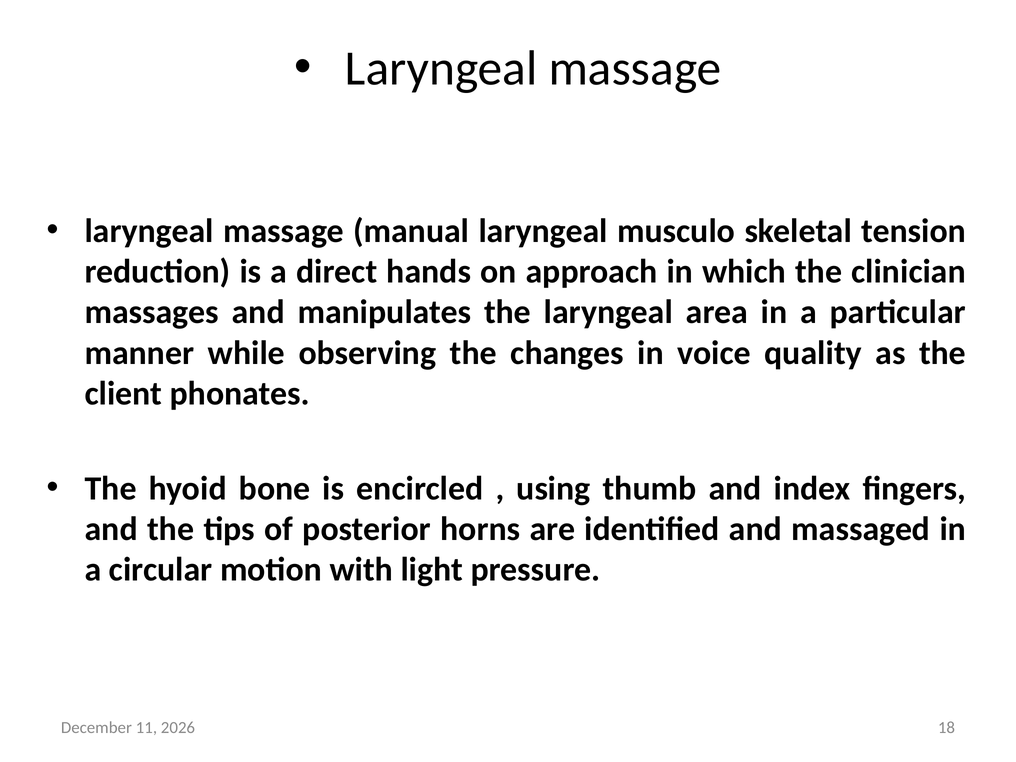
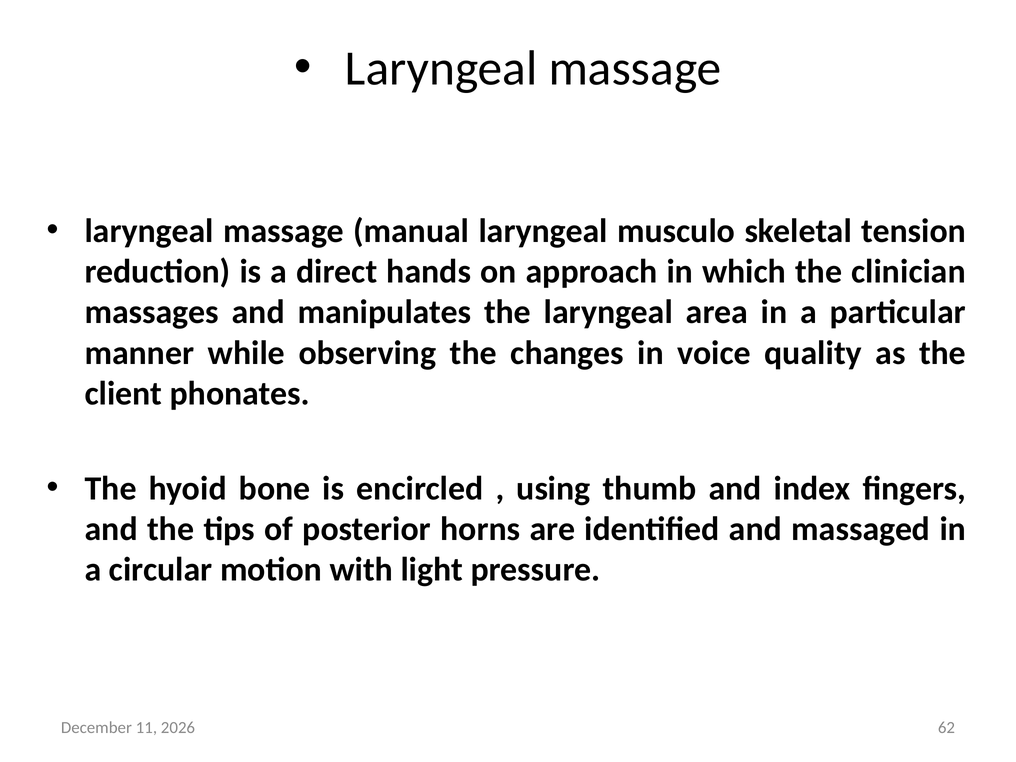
18: 18 -> 62
